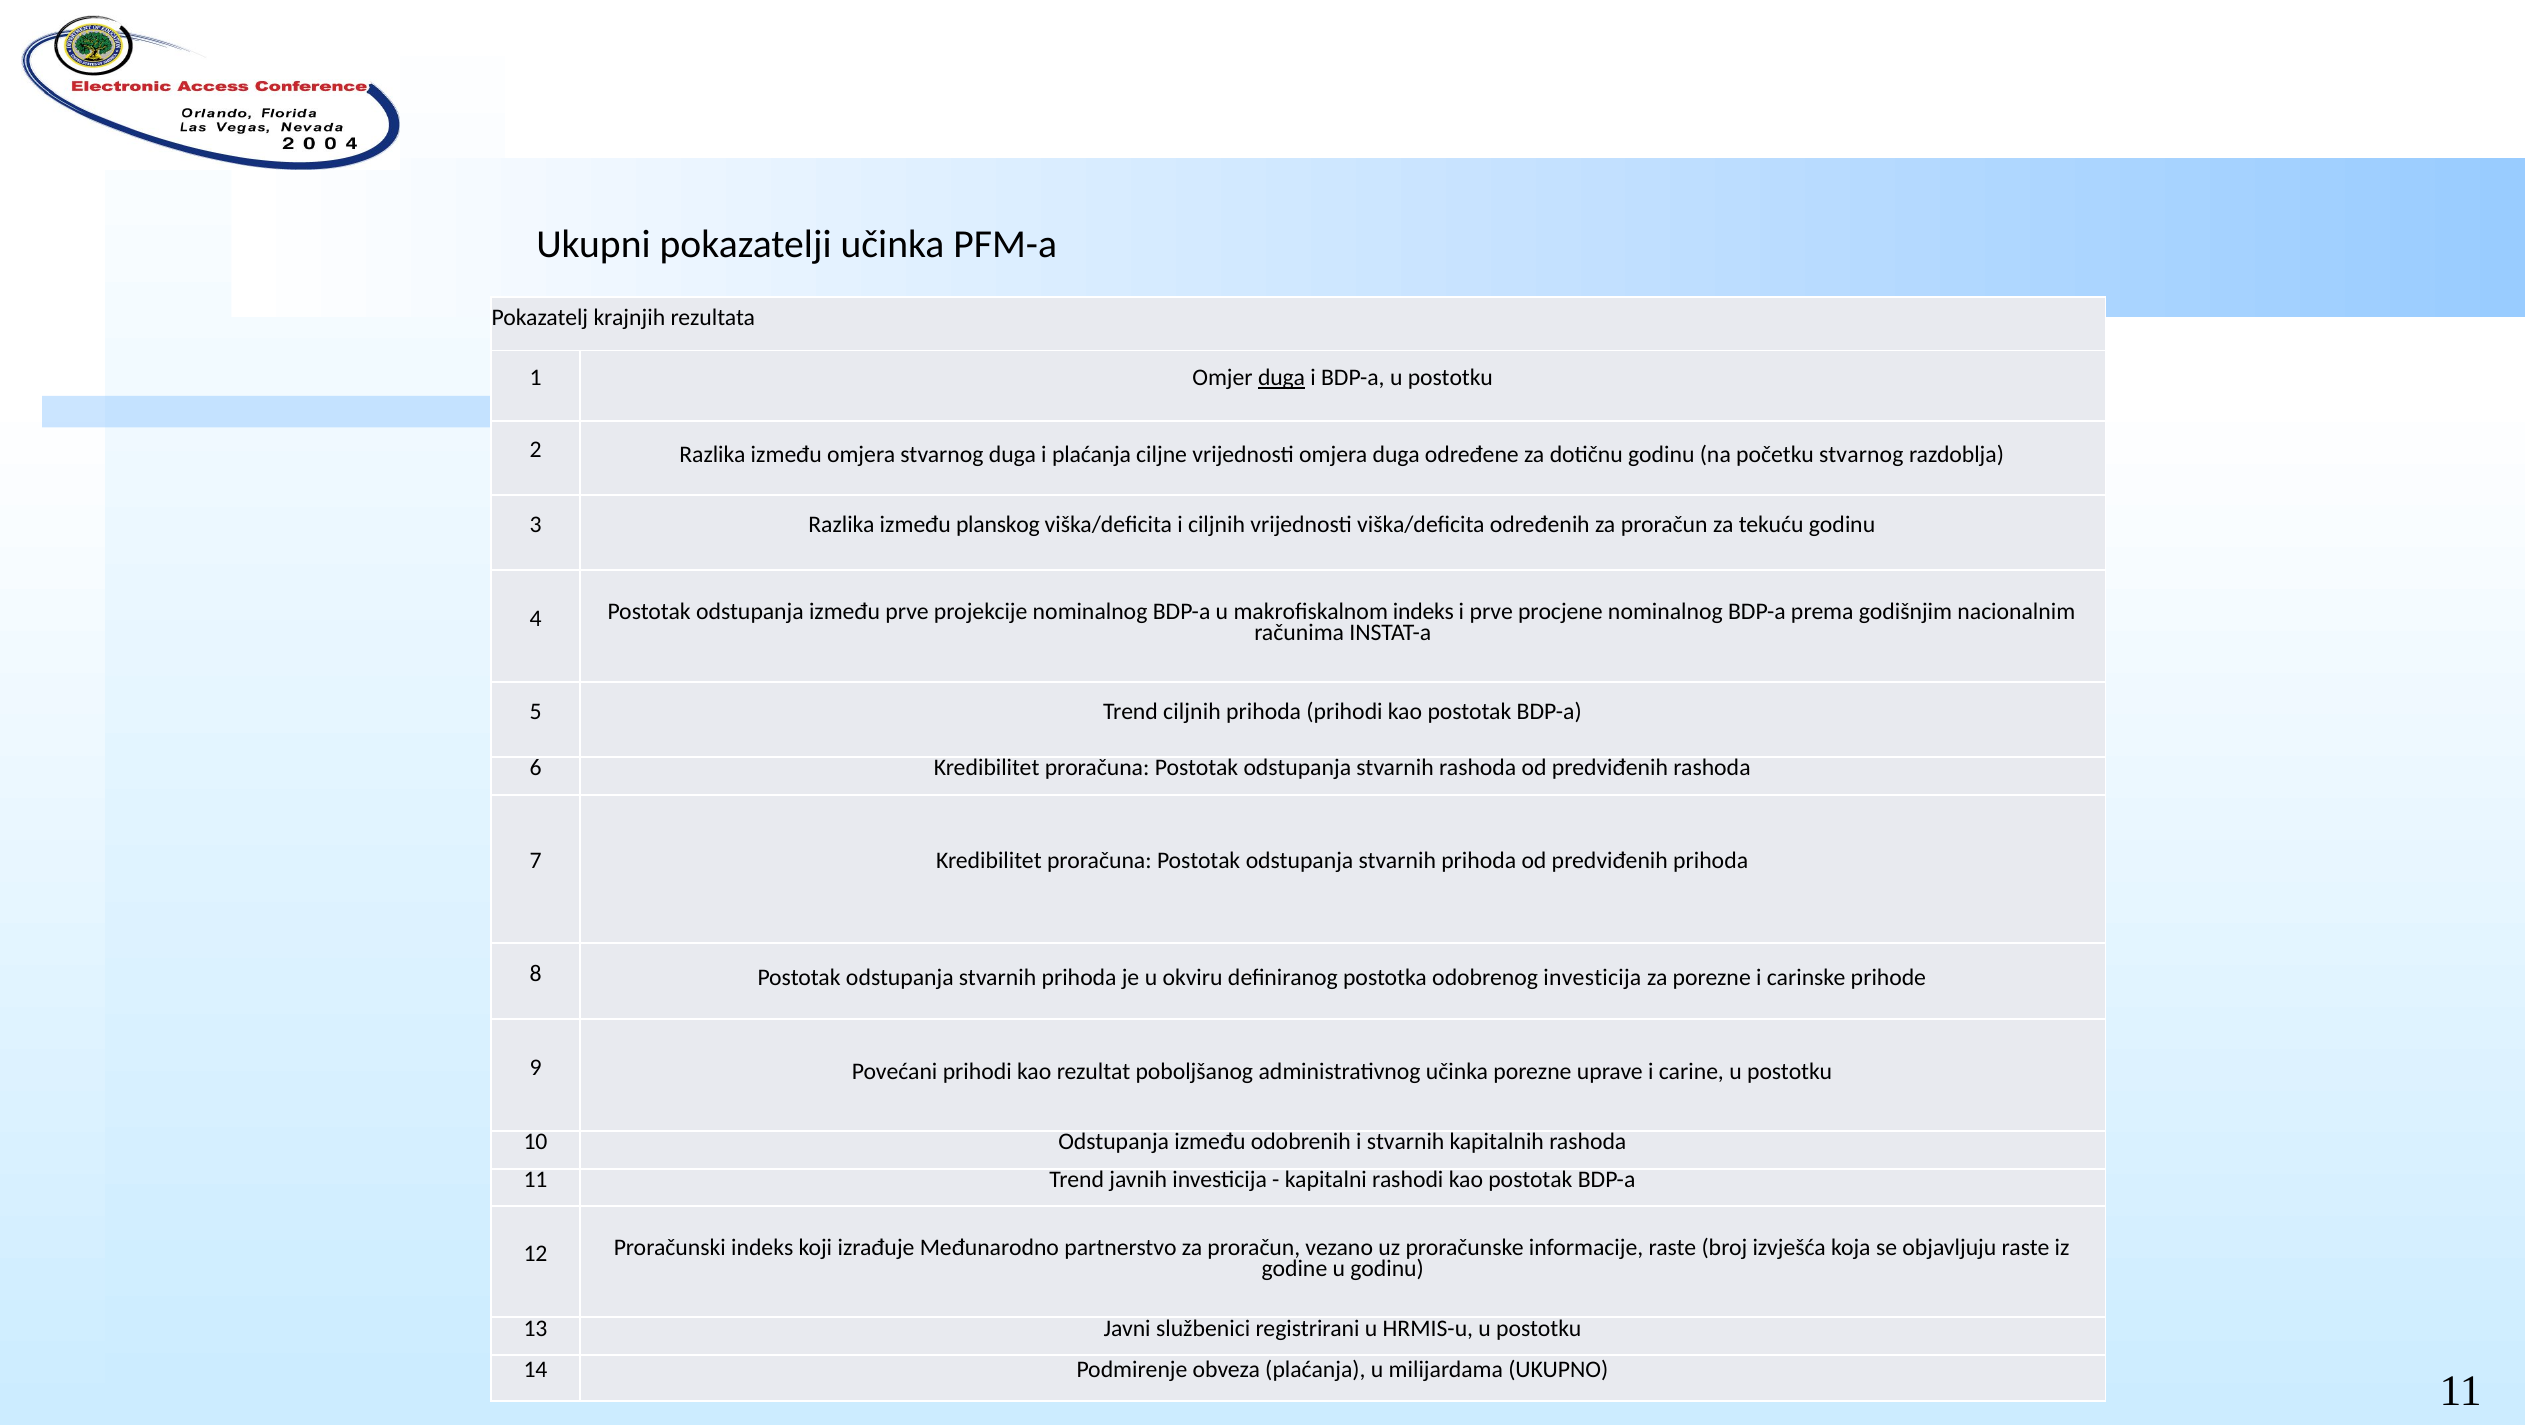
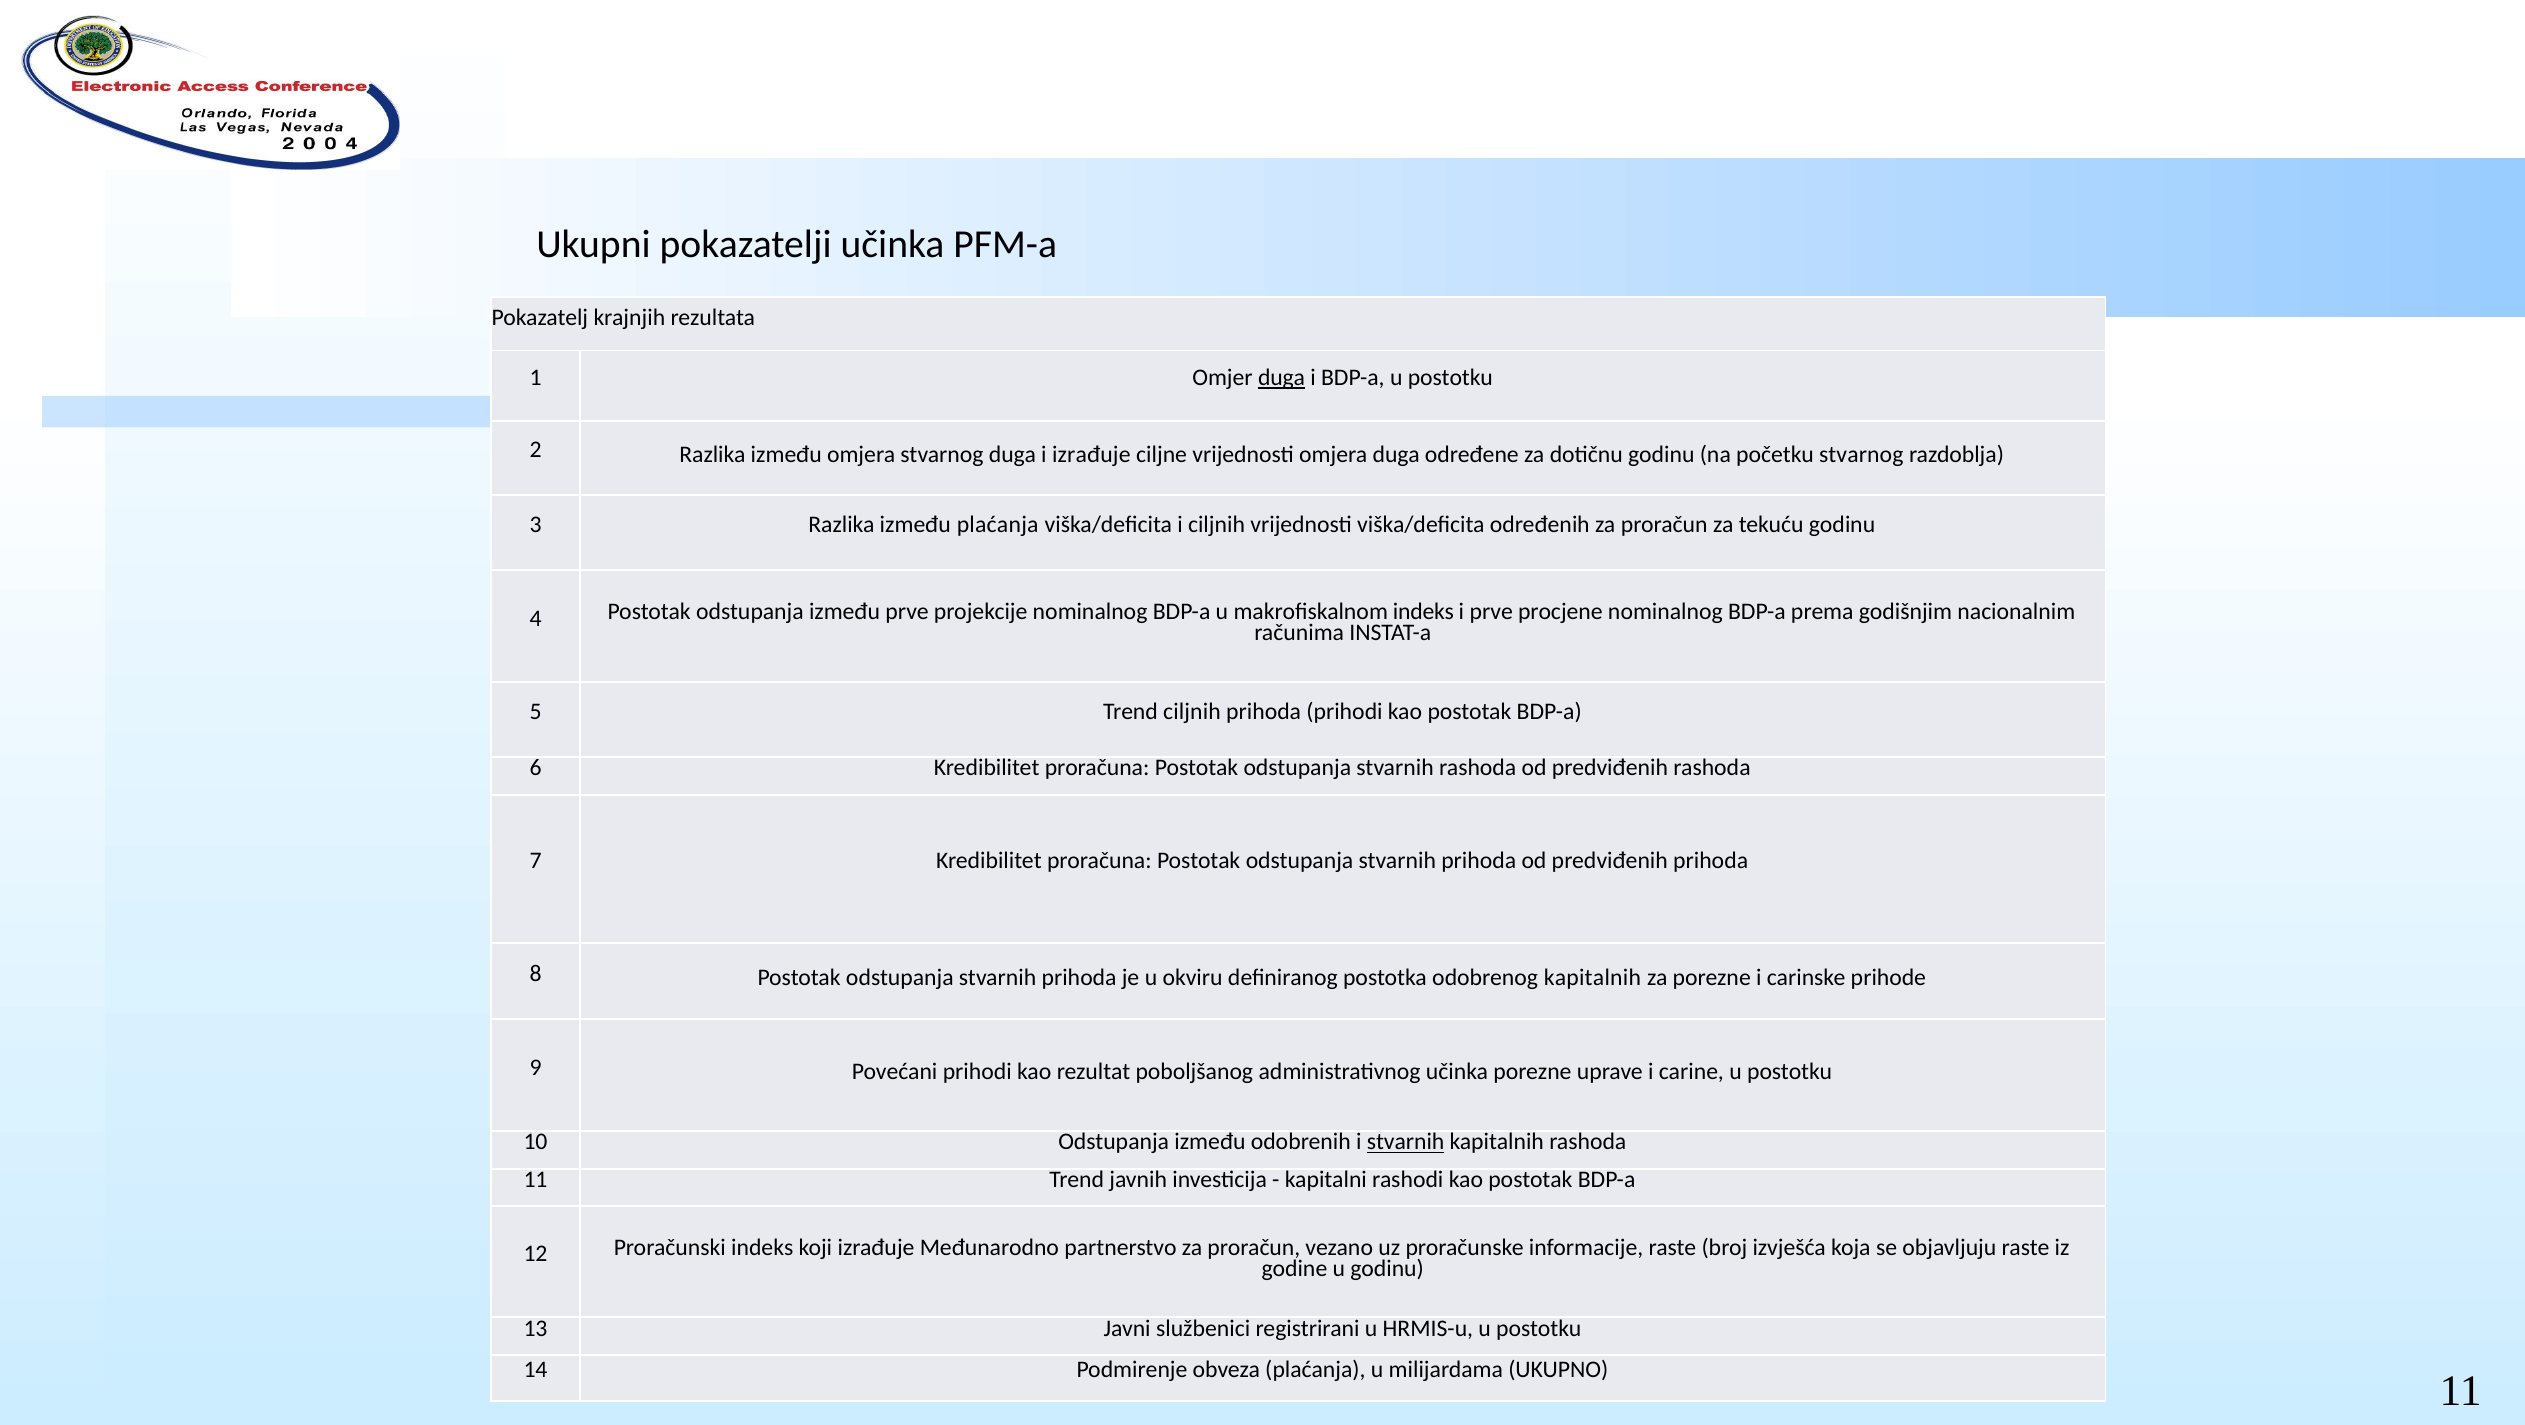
i plaćanja: plaćanja -> izrađuje
između planskog: planskog -> plaćanja
odobrenog investicija: investicija -> kapitalnih
stvarnih at (1406, 1142) underline: none -> present
